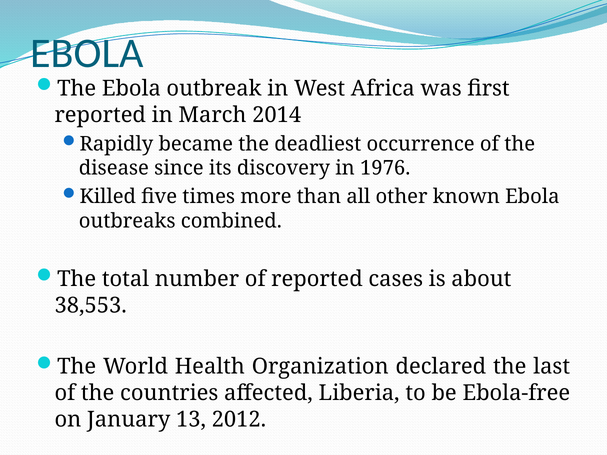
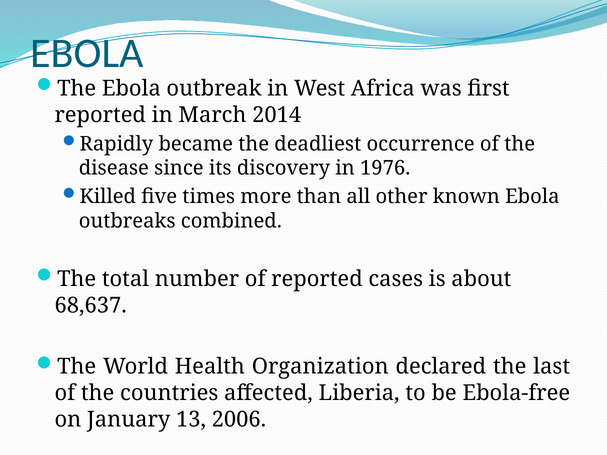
38,553: 38,553 -> 68,637
2012: 2012 -> 2006
